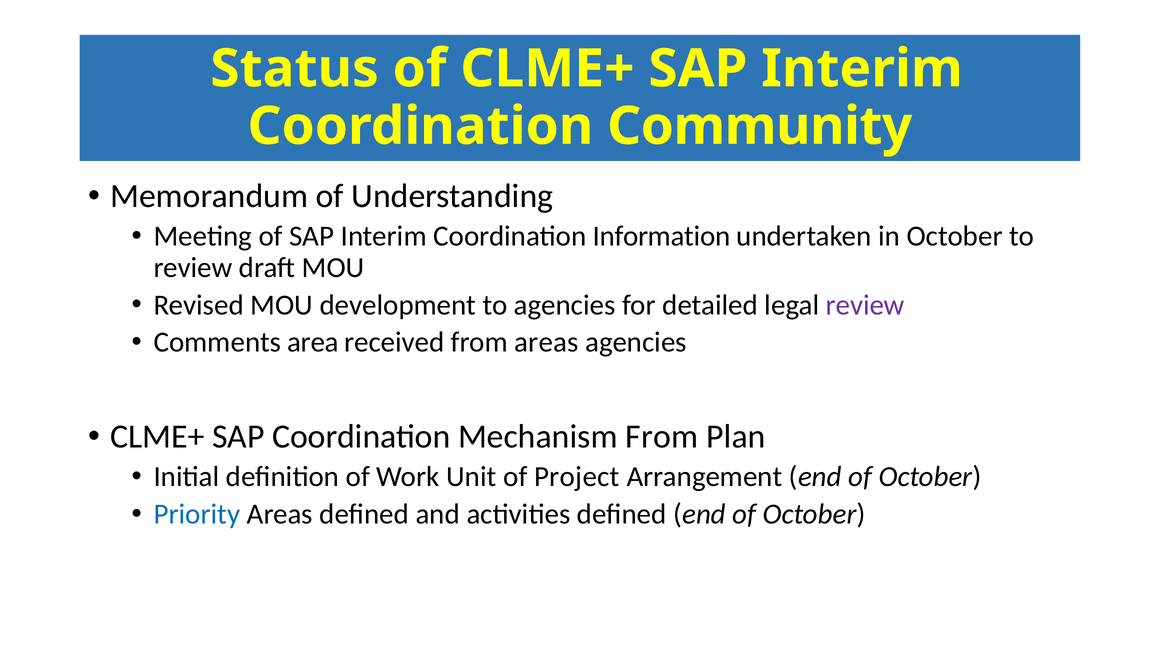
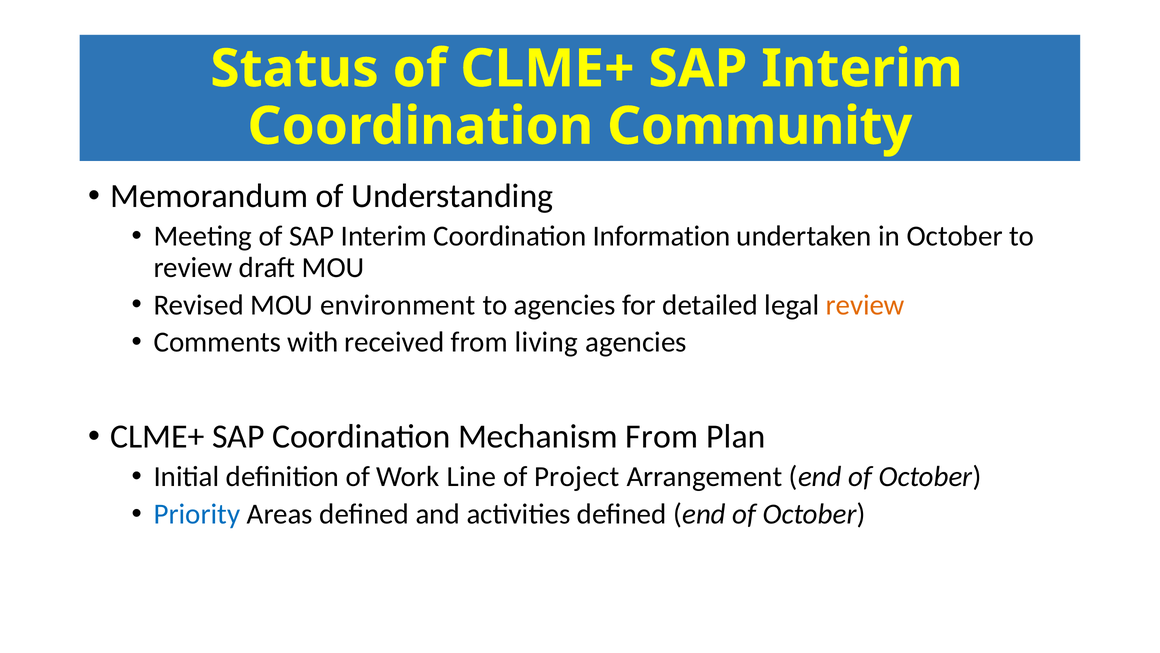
development: development -> environment
review at (865, 305) colour: purple -> orange
area: area -> with
from areas: areas -> living
Unit: Unit -> Line
